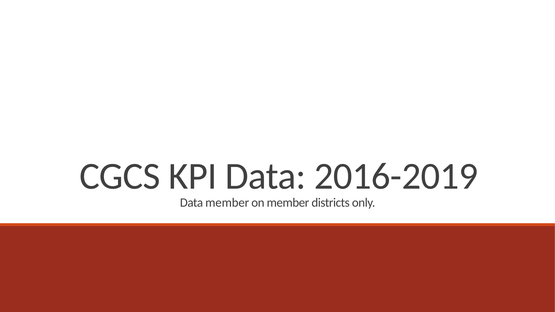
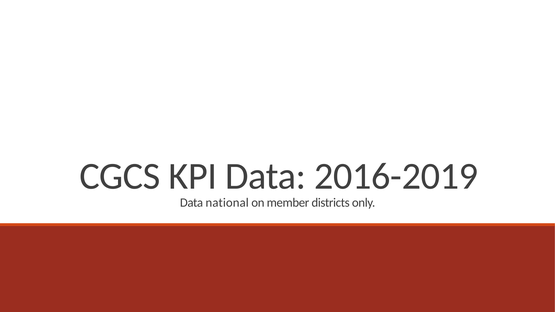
Data member: member -> national
